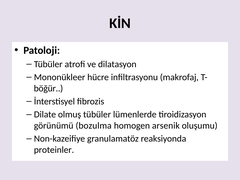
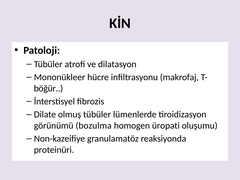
arsenik: arsenik -> üropati
proteinler: proteinler -> proteinüri
